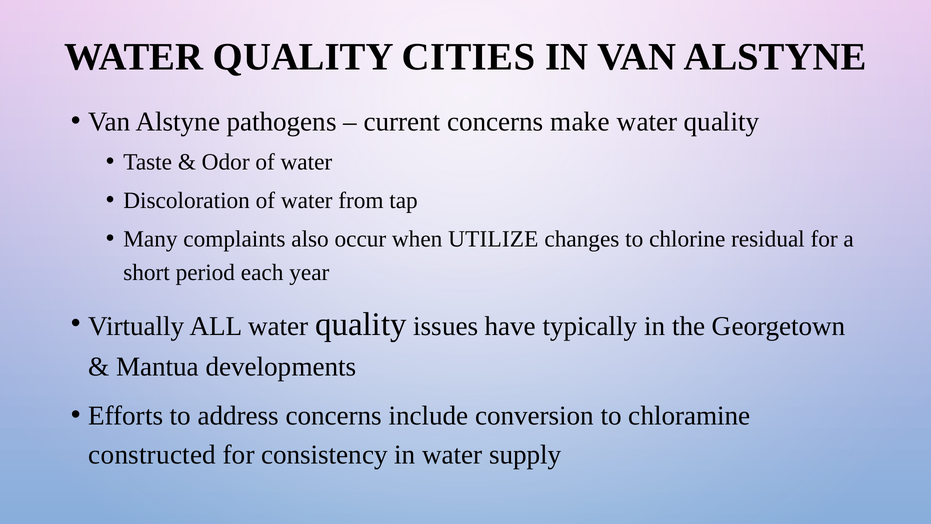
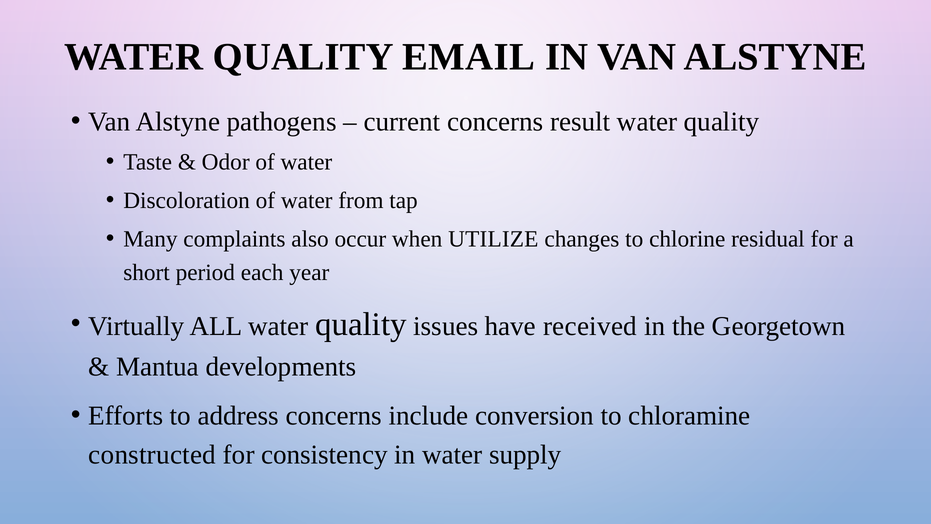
CITIES: CITIES -> EMAIL
make: make -> result
typically: typically -> received
